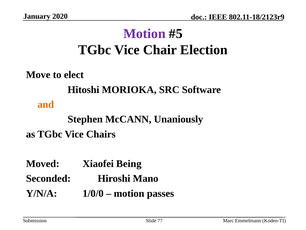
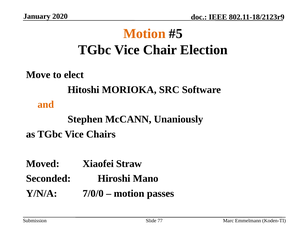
Motion at (144, 34) colour: purple -> orange
Being: Being -> Straw
1/0/0: 1/0/0 -> 7/0/0
